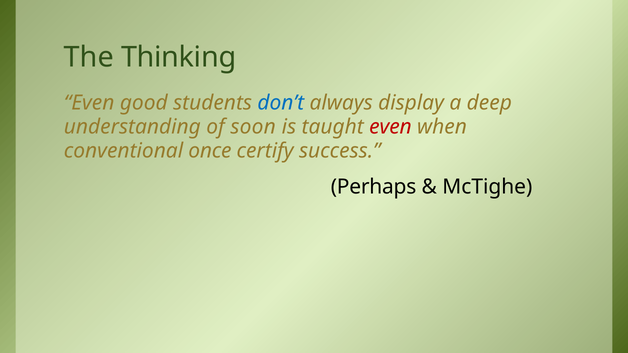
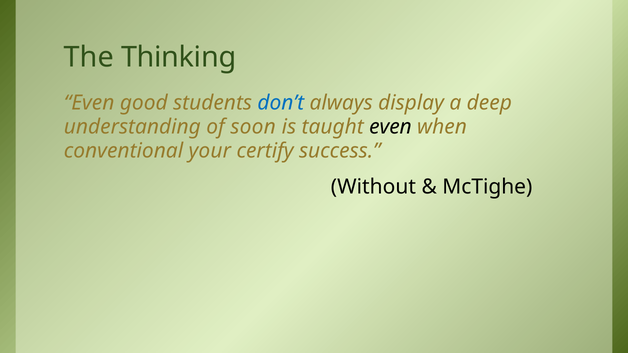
even at (390, 127) colour: red -> black
once: once -> your
Perhaps: Perhaps -> Without
